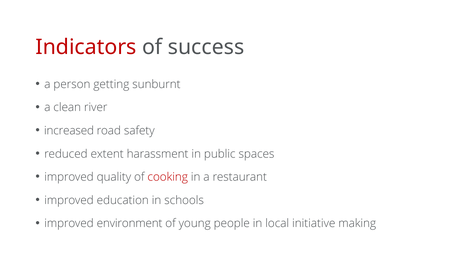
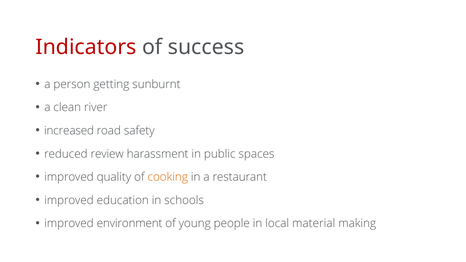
extent: extent -> review
cooking colour: red -> orange
initiative: initiative -> material
